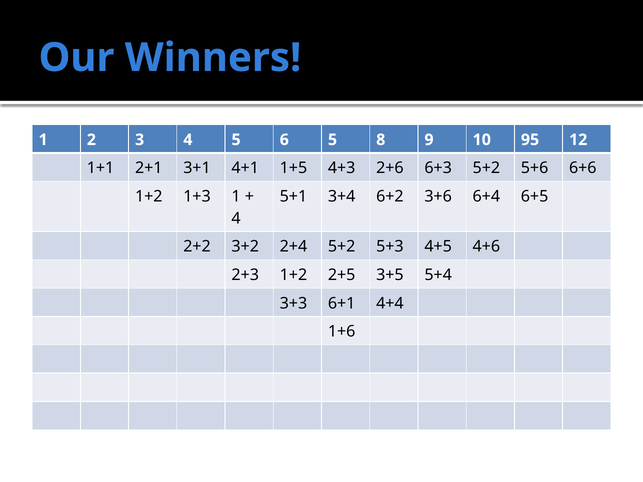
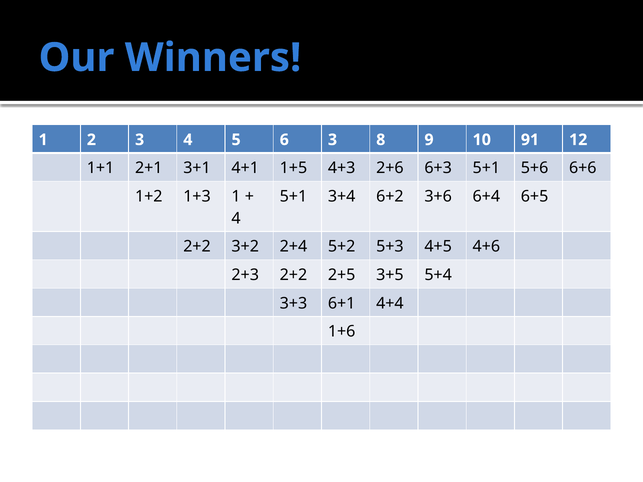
6 5: 5 -> 3
95: 95 -> 91
6+3 5+2: 5+2 -> 5+1
2+3 1+2: 1+2 -> 2+2
